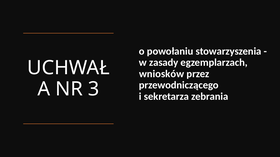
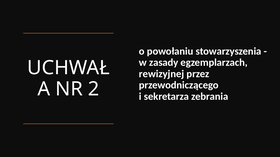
wniosków: wniosków -> rewizyjnej
3: 3 -> 2
